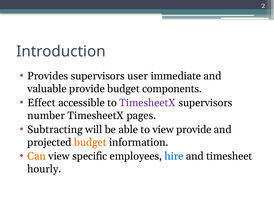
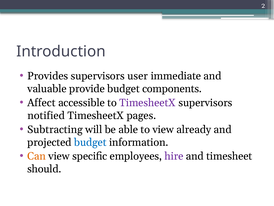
Effect: Effect -> Affect
number: number -> notified
view provide: provide -> already
budget at (90, 142) colour: orange -> blue
hire colour: blue -> purple
hourly: hourly -> should
